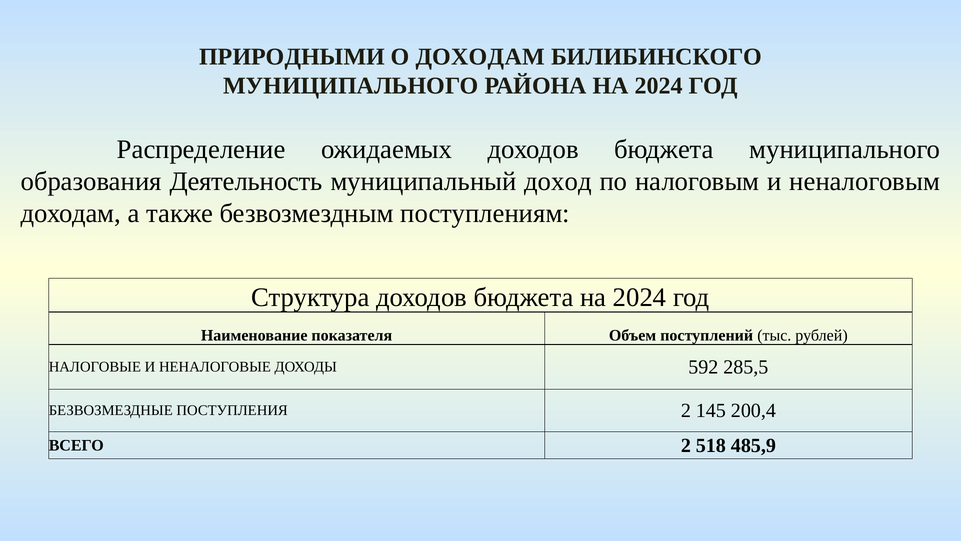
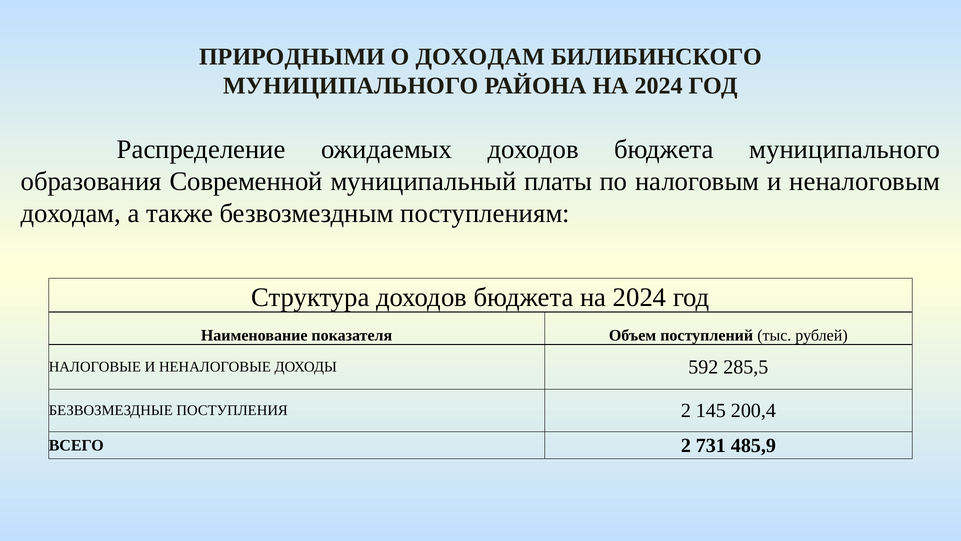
Деятельность: Деятельность -> Современной
доход: доход -> платы
518: 518 -> 731
